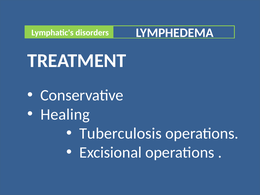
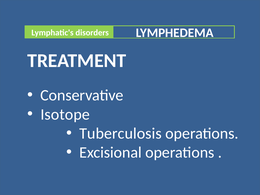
Healing: Healing -> Isotope
